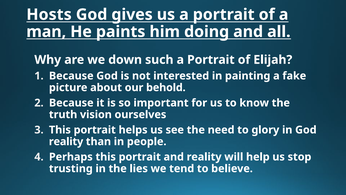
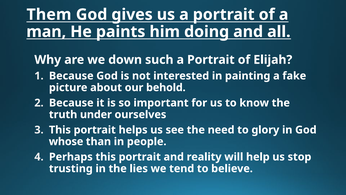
Hosts: Hosts -> Them
vision: vision -> under
reality at (66, 141): reality -> whose
